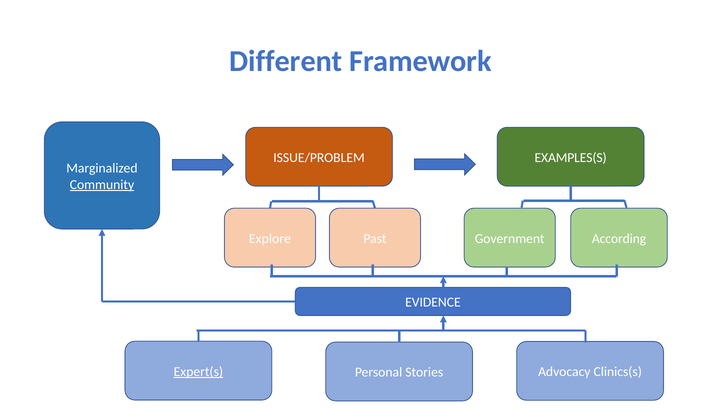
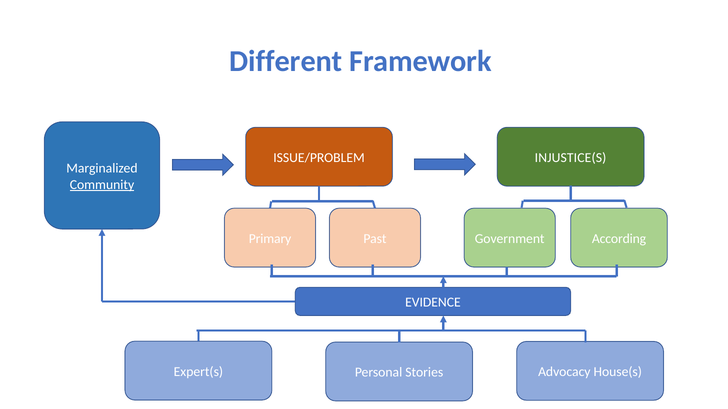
EXAMPLES(S: EXAMPLES(S -> INJUSTICE(S
Explore: Explore -> Primary
Expert(s underline: present -> none
Clinics(s: Clinics(s -> House(s
